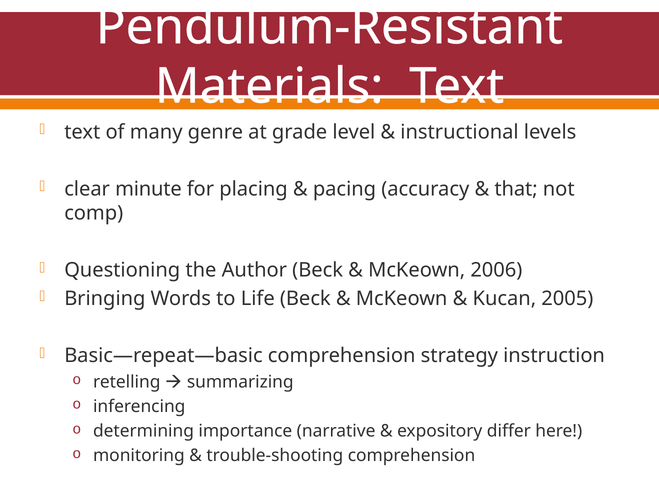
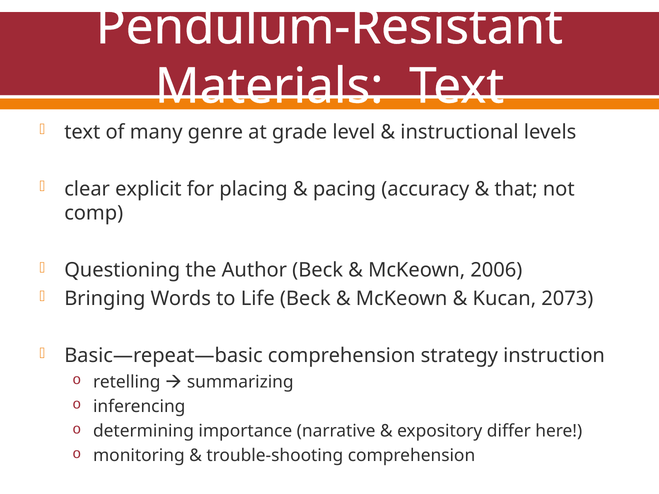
minute: minute -> explicit
2005: 2005 -> 2073
